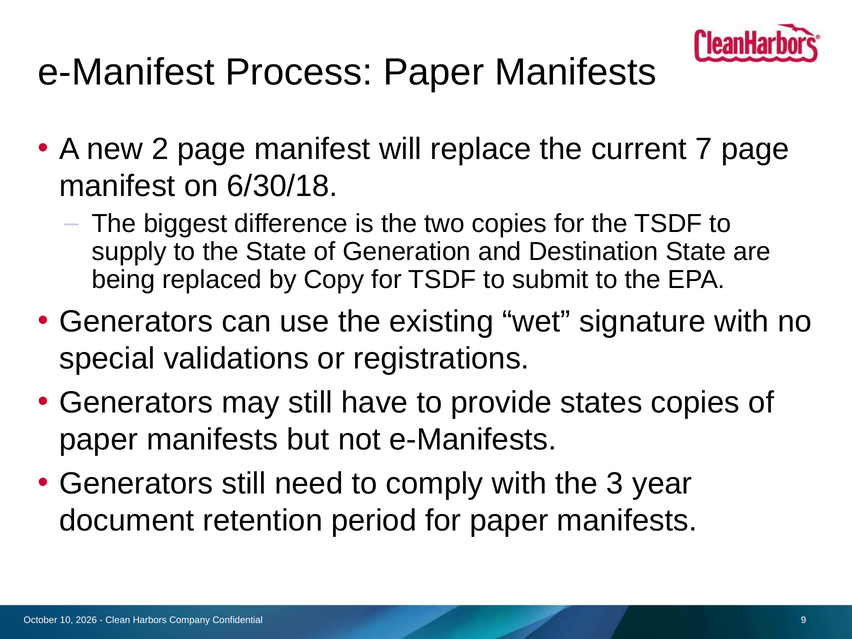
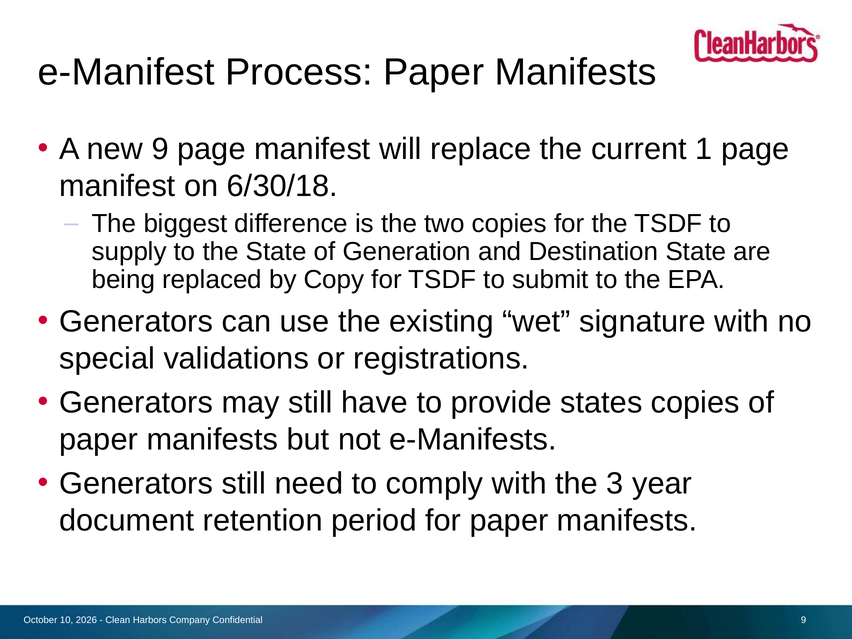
new 2: 2 -> 9
7: 7 -> 1
